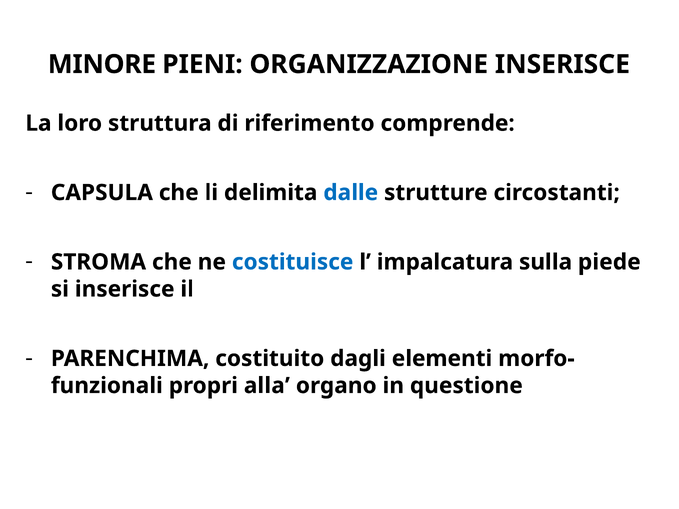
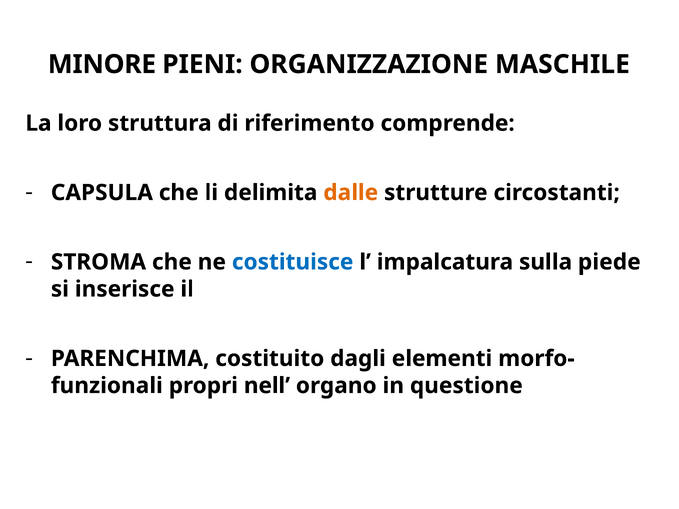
ORGANIZZAZIONE INSERISCE: INSERISCE -> MASCHILE
dalle colour: blue -> orange
alla: alla -> nell
